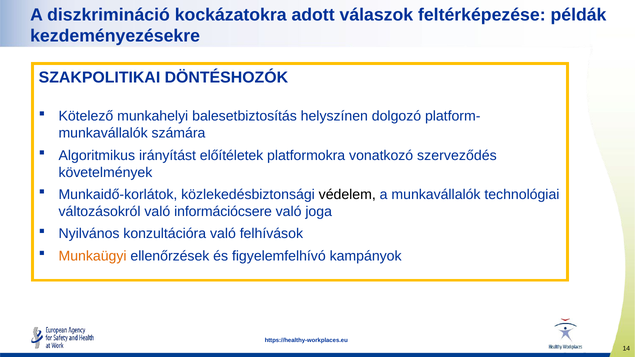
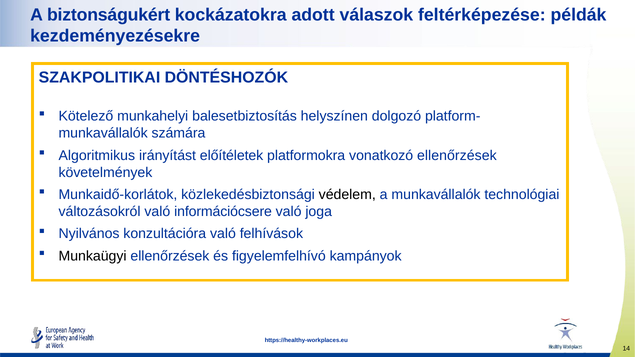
diszkrimináció: diszkrimináció -> biztonságukért
vonatkozó szerveződés: szerveződés -> ellenőrzések
Munkaügyi colour: orange -> black
